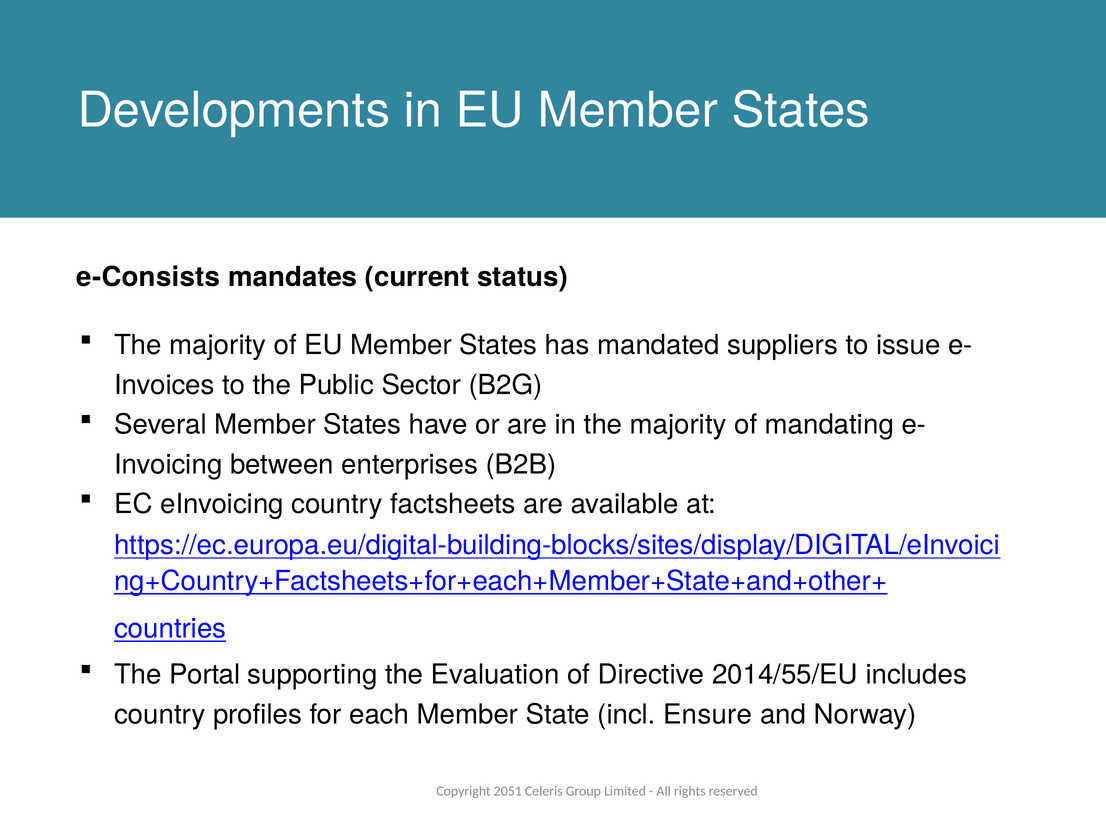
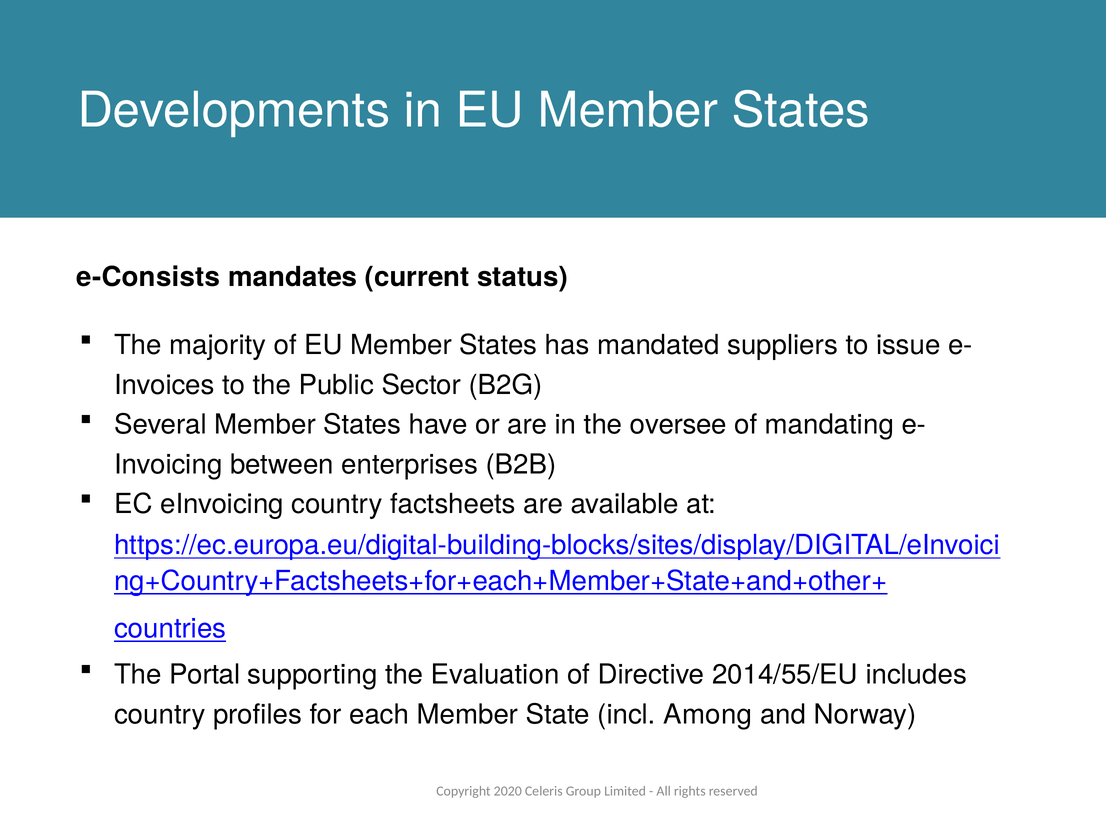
in the majority: majority -> oversee
Ensure: Ensure -> Among
2051: 2051 -> 2020
